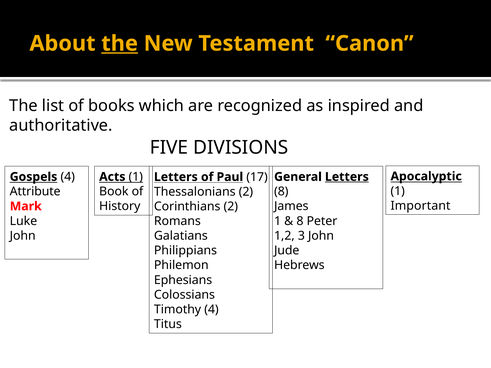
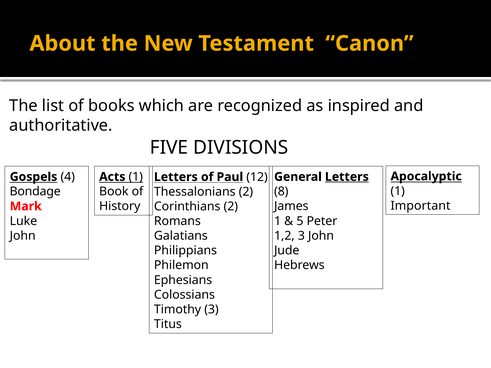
the at (120, 44) underline: present -> none
17: 17 -> 12
Attribute: Attribute -> Bondage
8 at (300, 221): 8 -> 5
Timothy 4: 4 -> 3
